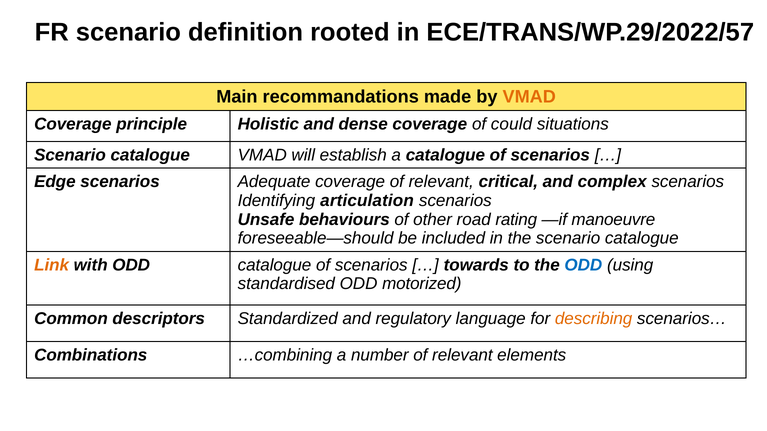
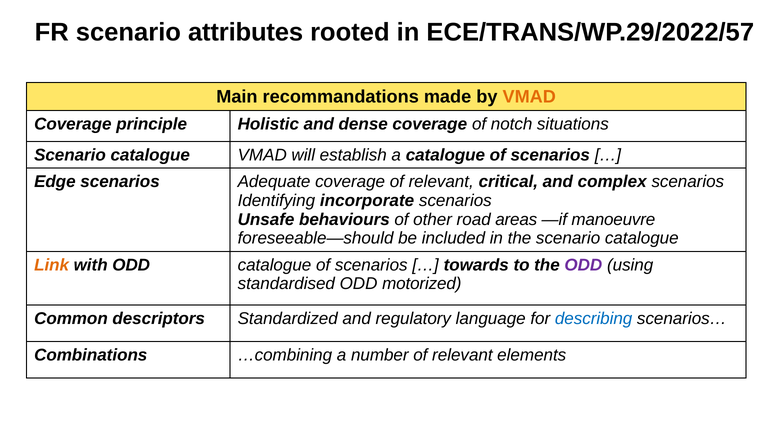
definition: definition -> attributes
could: could -> notch
articulation: articulation -> incorporate
rating: rating -> areas
ODD at (583, 265) colour: blue -> purple
describing colour: orange -> blue
